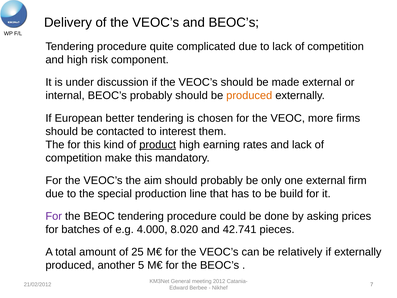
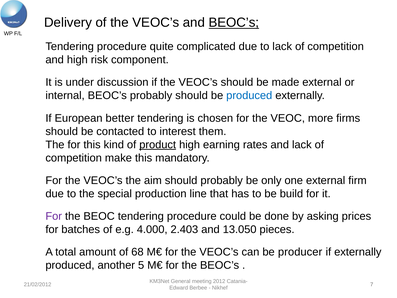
BEOC’s at (234, 23) underline: none -> present
produced at (249, 96) colour: orange -> blue
8.020: 8.020 -> 2.403
42.741: 42.741 -> 13.050
25: 25 -> 68
relatively: relatively -> producer
